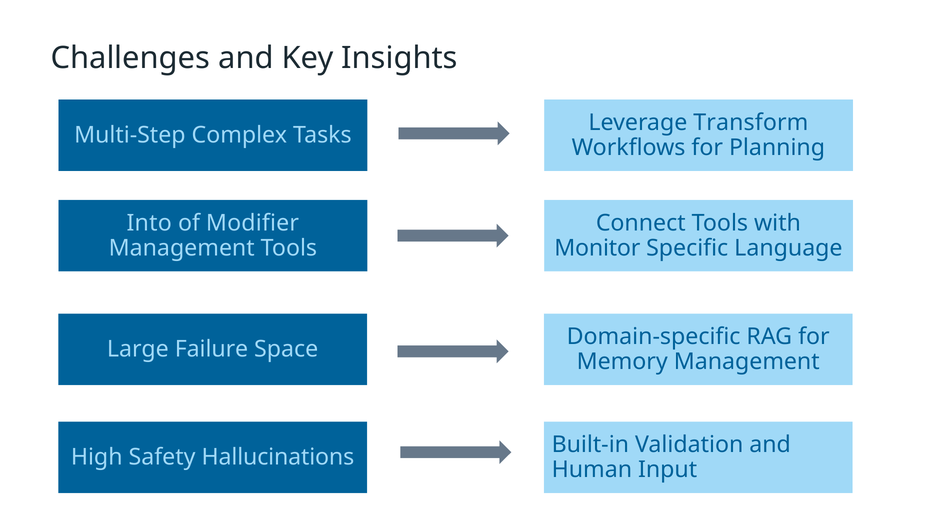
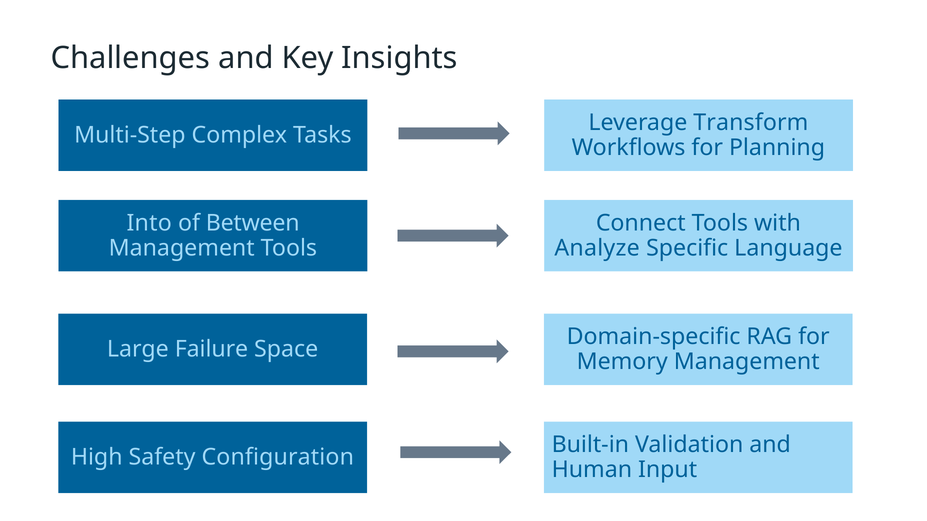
Modifier: Modifier -> Between
Monitor: Monitor -> Analyze
Hallucinations: Hallucinations -> Configuration
